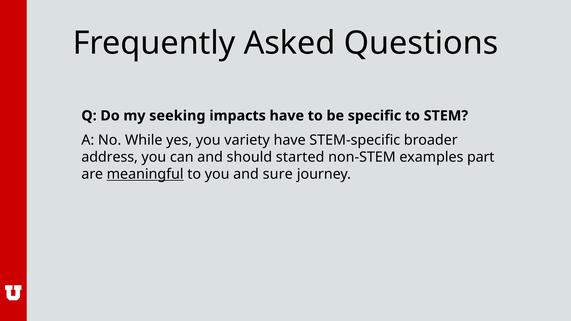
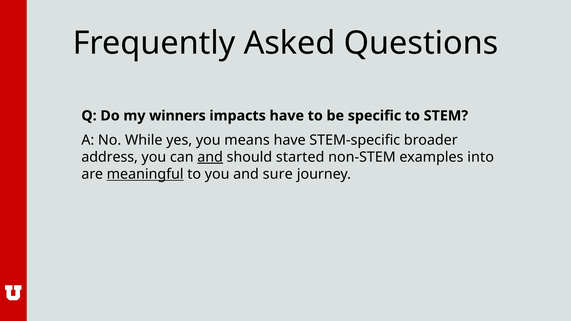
seeking: seeking -> winners
variety: variety -> means
and at (210, 157) underline: none -> present
part: part -> into
